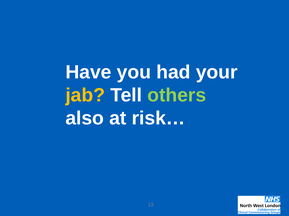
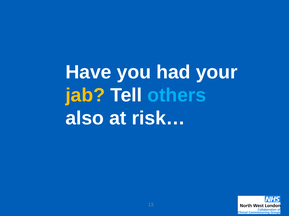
others colour: light green -> light blue
